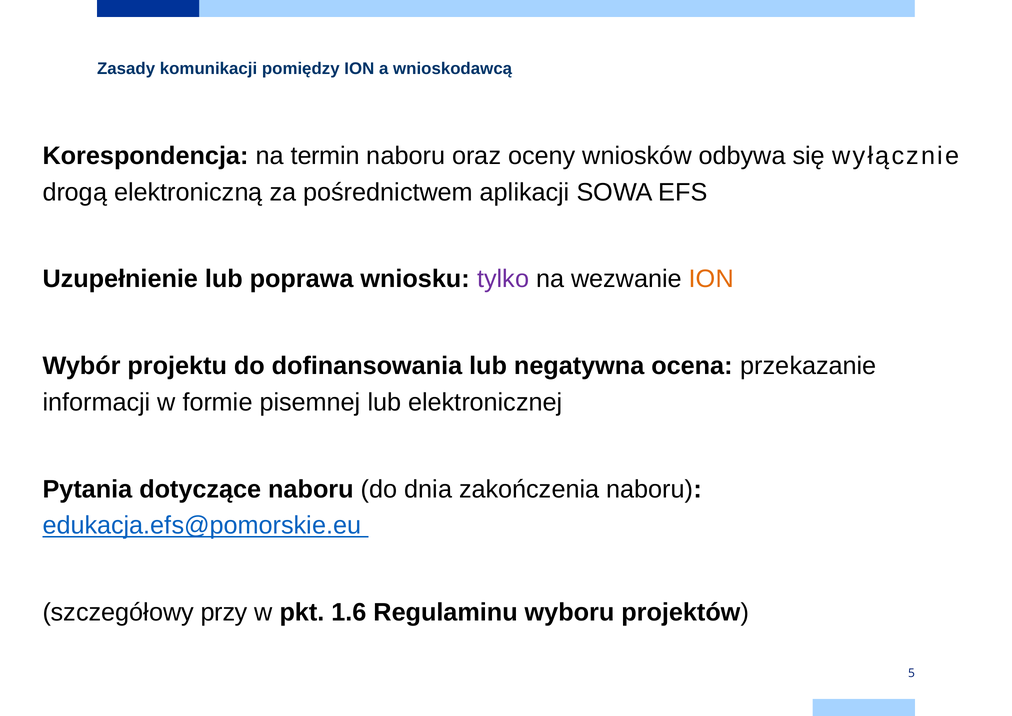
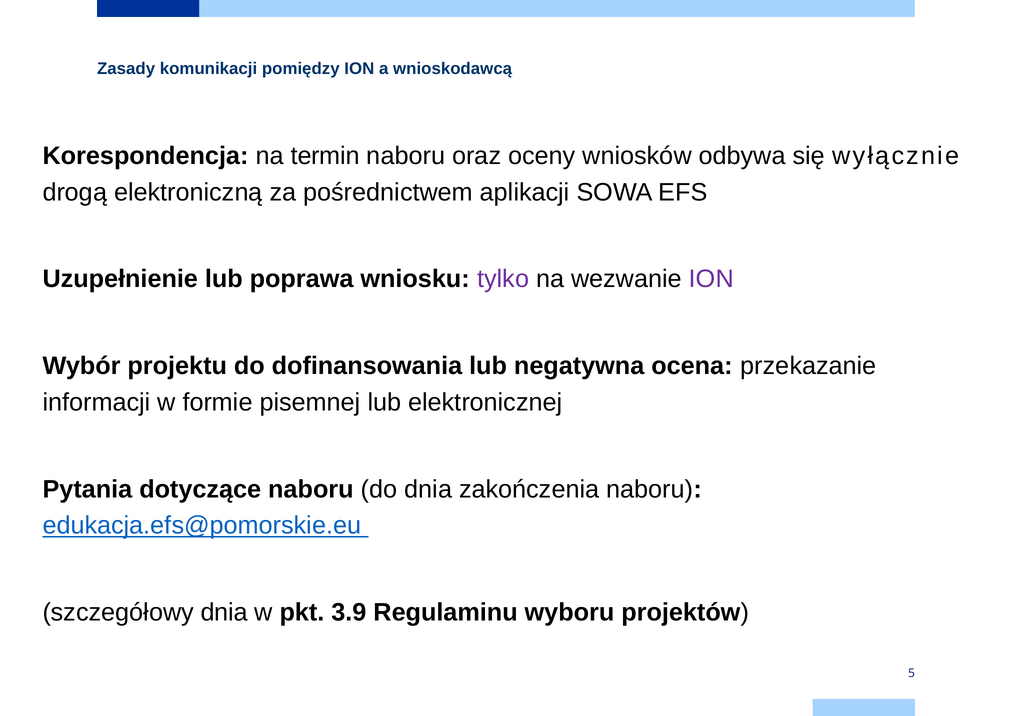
ION at (711, 279) colour: orange -> purple
szczegółowy przy: przy -> dnia
1.6: 1.6 -> 3.9
